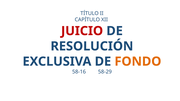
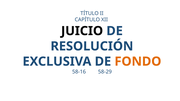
JUICIO colour: red -> black
